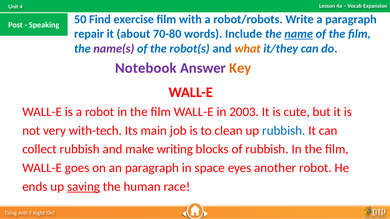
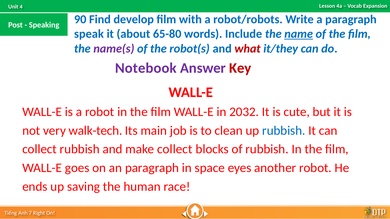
50: 50 -> 90
exercise: exercise -> develop
repair: repair -> speak
70-80: 70-80 -> 65-80
what colour: orange -> red
Key colour: orange -> red
2003: 2003 -> 2032
with-tech: with-tech -> walk-tech
make writing: writing -> collect
saving underline: present -> none
